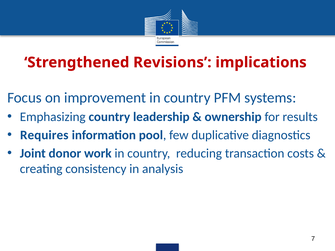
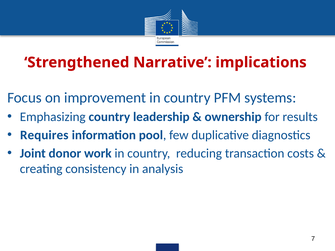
Revisions: Revisions -> Narrative
